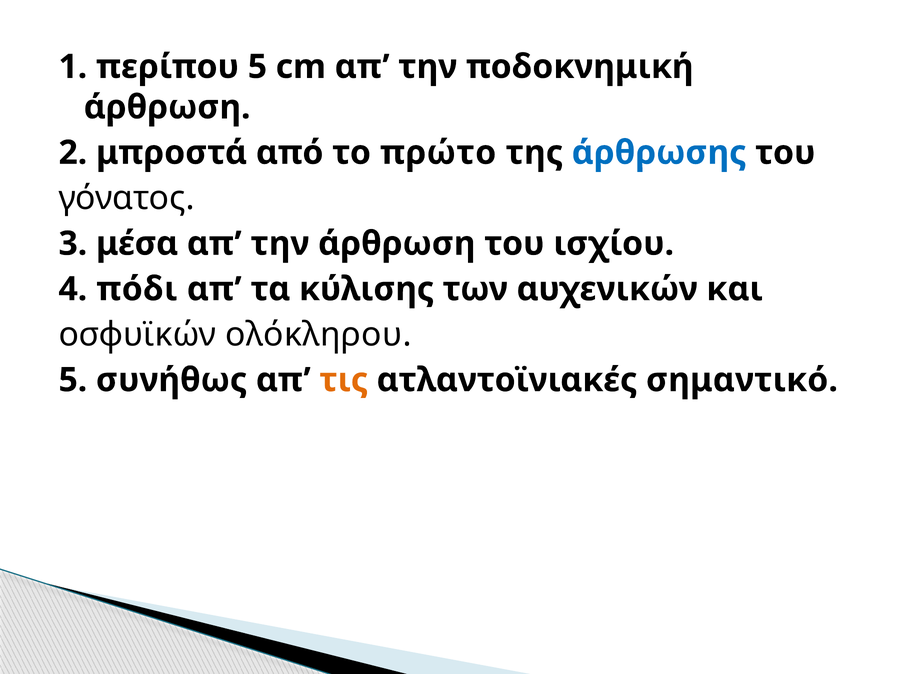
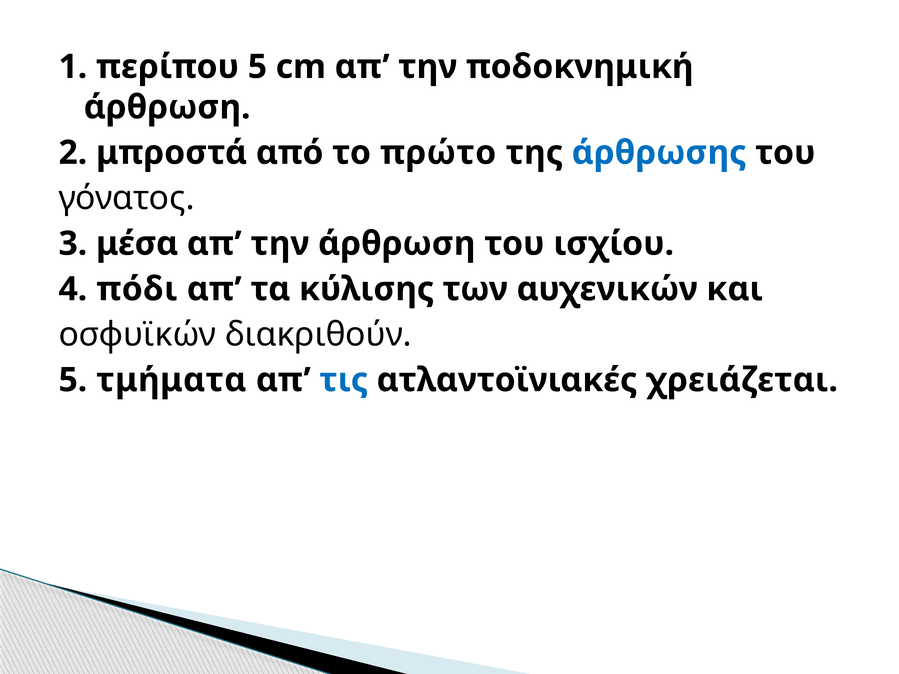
ολόκληρου: ολόκληρου -> διακριθούν
συνήθως: συνήθως -> τμήματα
τις colour: orange -> blue
σημαντικό: σημαντικό -> χρειάζεται
